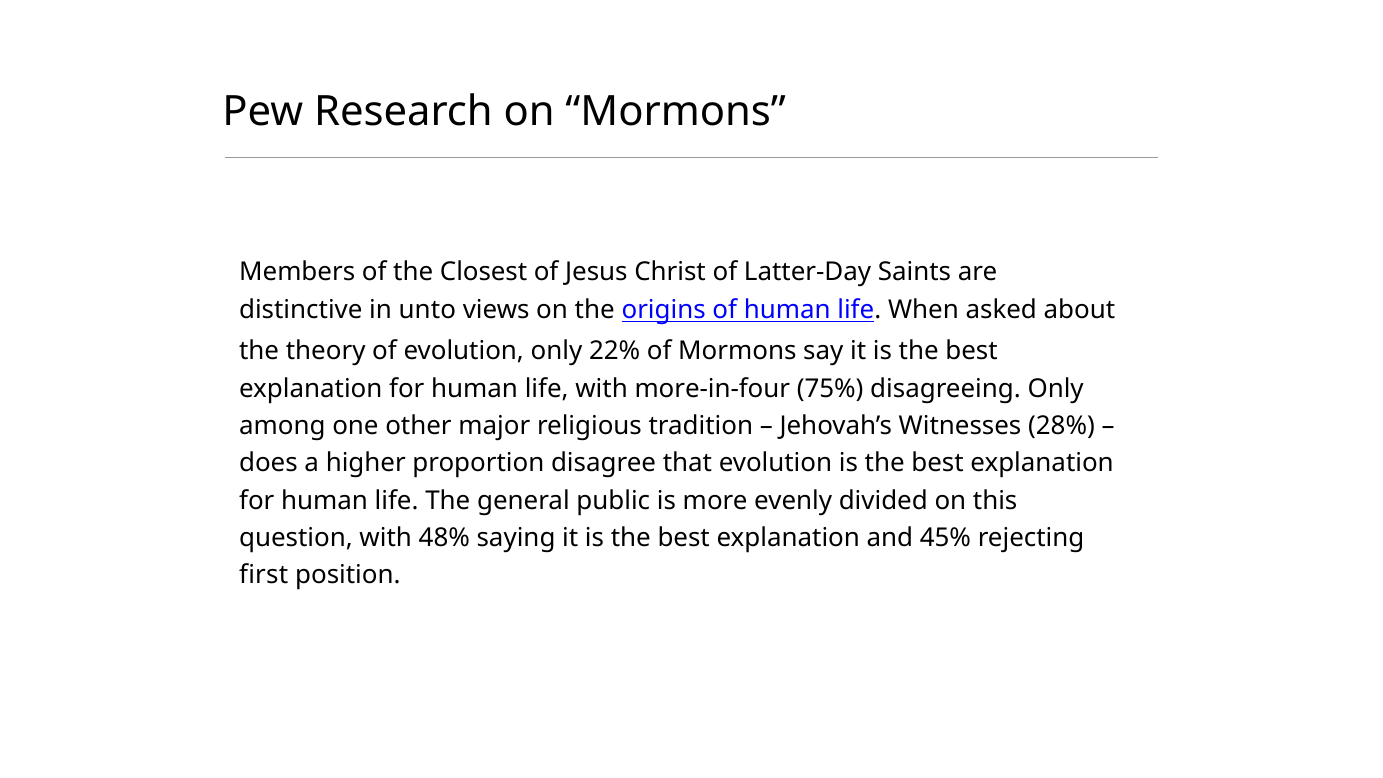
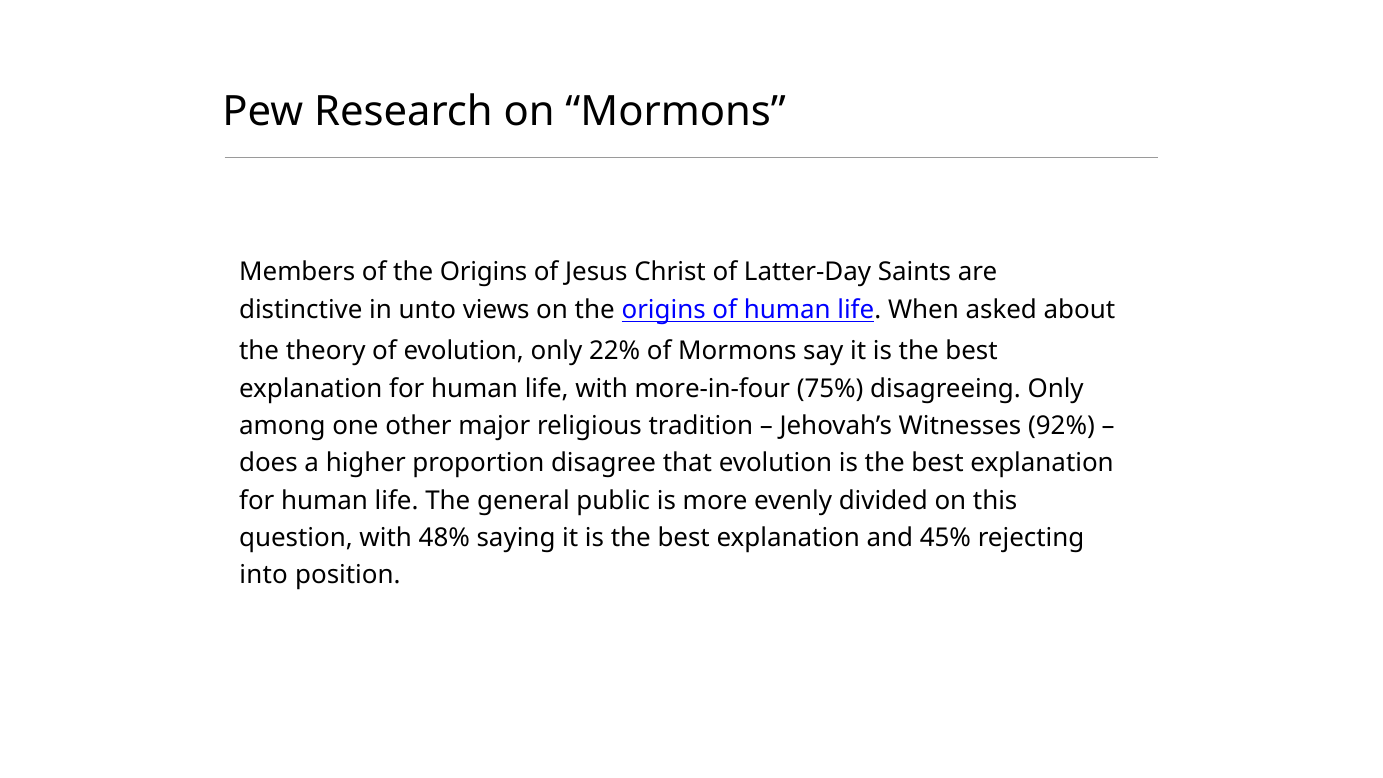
of the Closest: Closest -> Origins
28%: 28% -> 92%
first: first -> into
